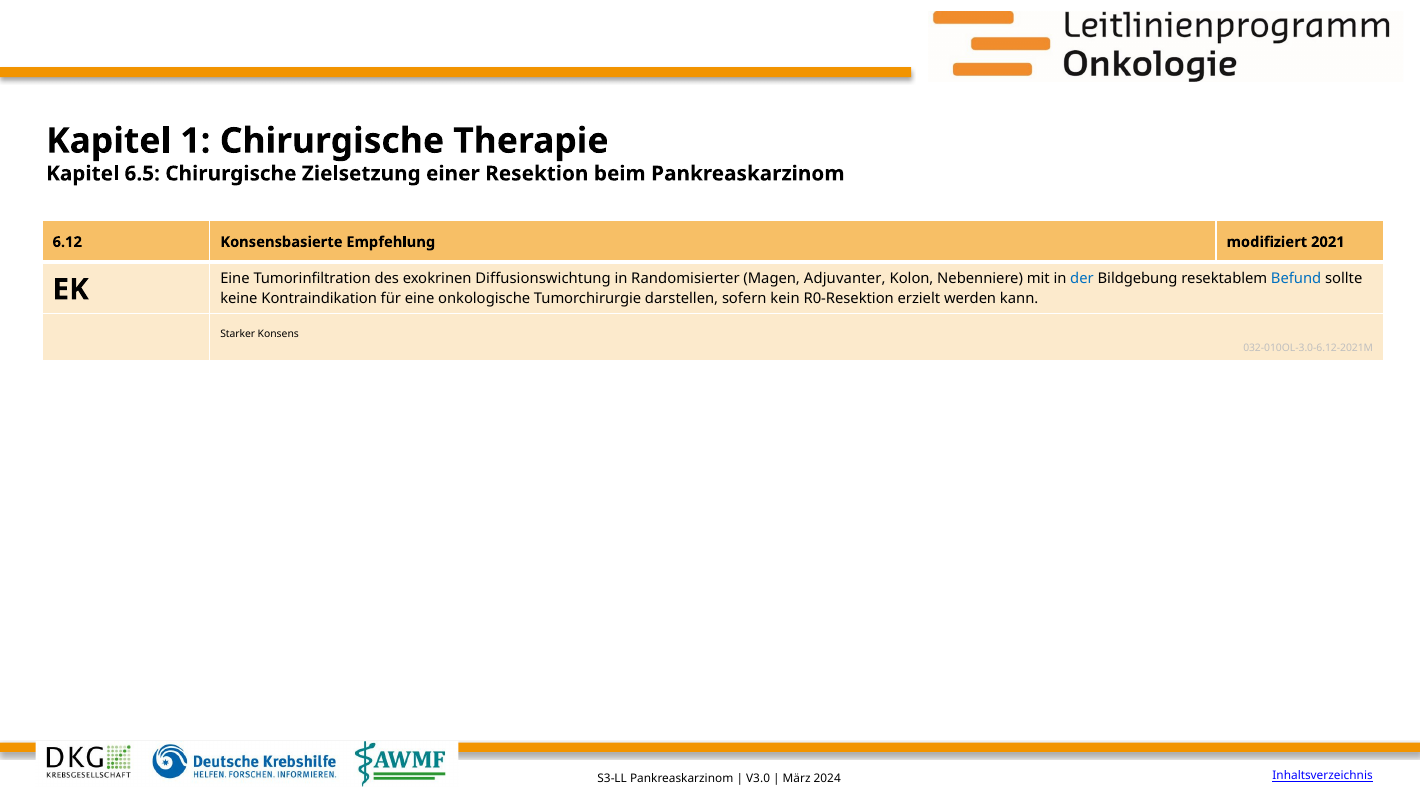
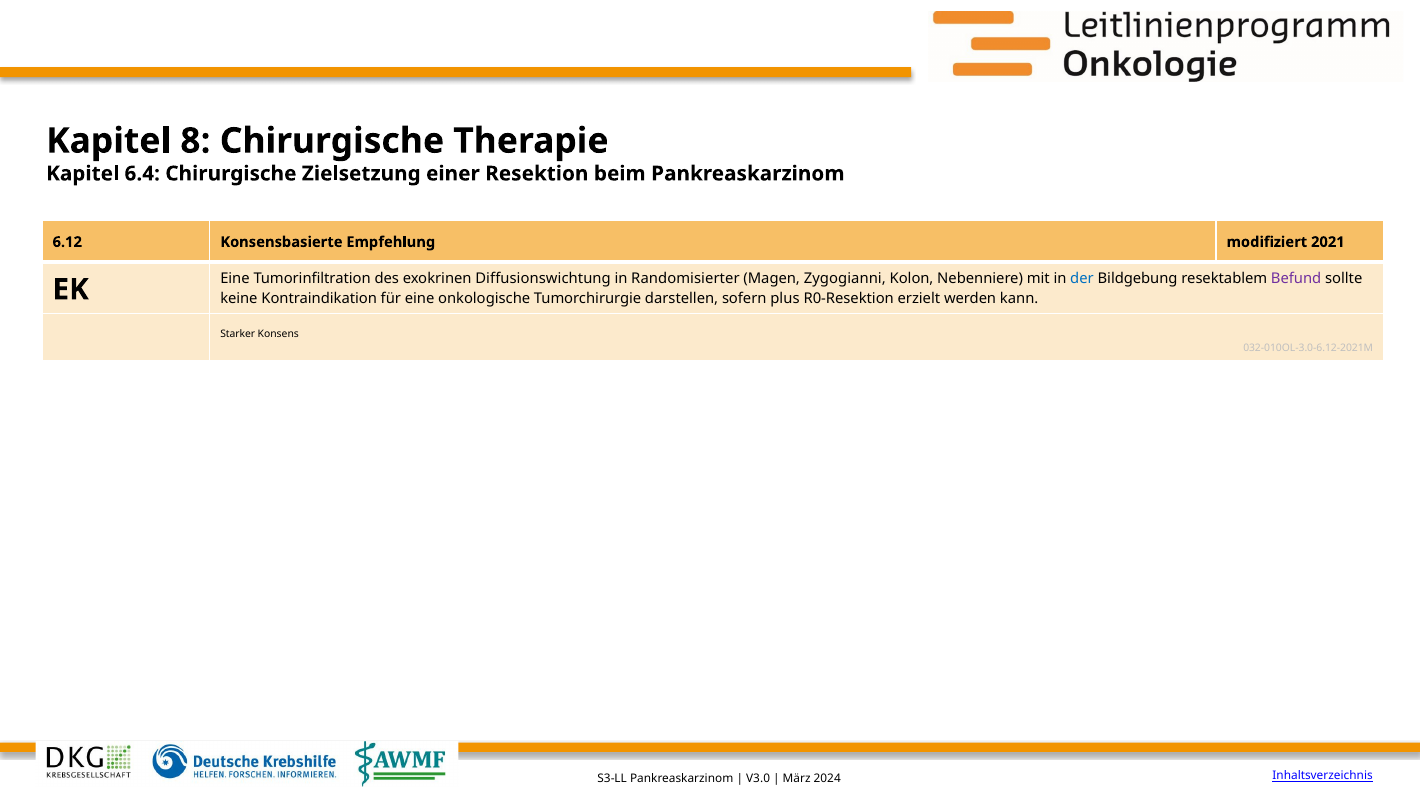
1: 1 -> 8
6.5: 6.5 -> 6.4
Adjuvanter: Adjuvanter -> Zygogianni
Befund colour: blue -> purple
kein: kein -> plus
